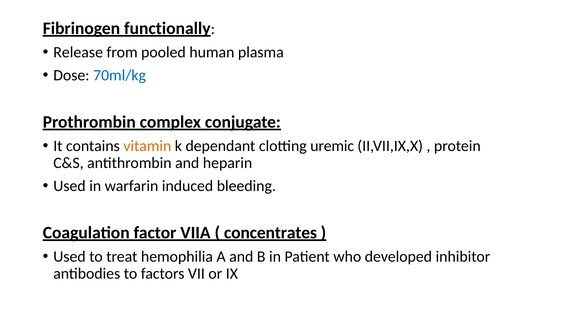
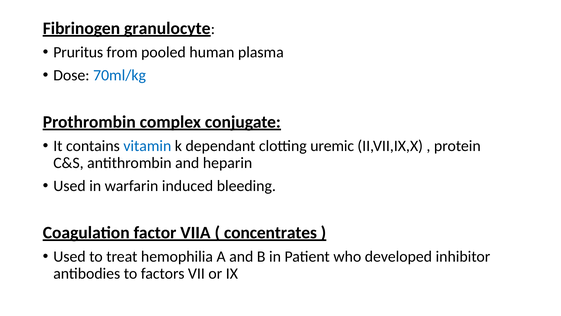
functionally: functionally -> granulocyte
Release: Release -> Pruritus
vitamin colour: orange -> blue
